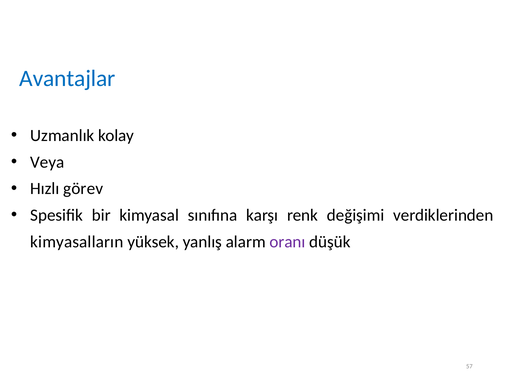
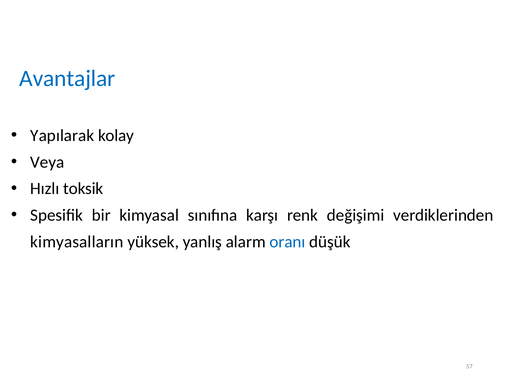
Uzmanlık: Uzmanlık -> Yapılarak
görev: görev -> toksik
oranı colour: purple -> blue
